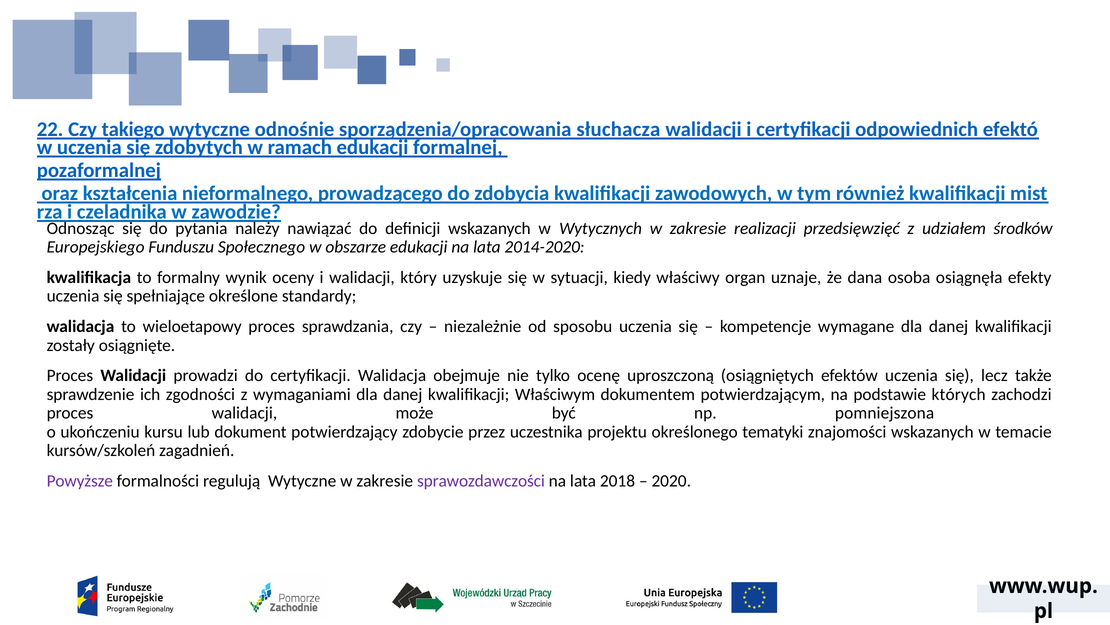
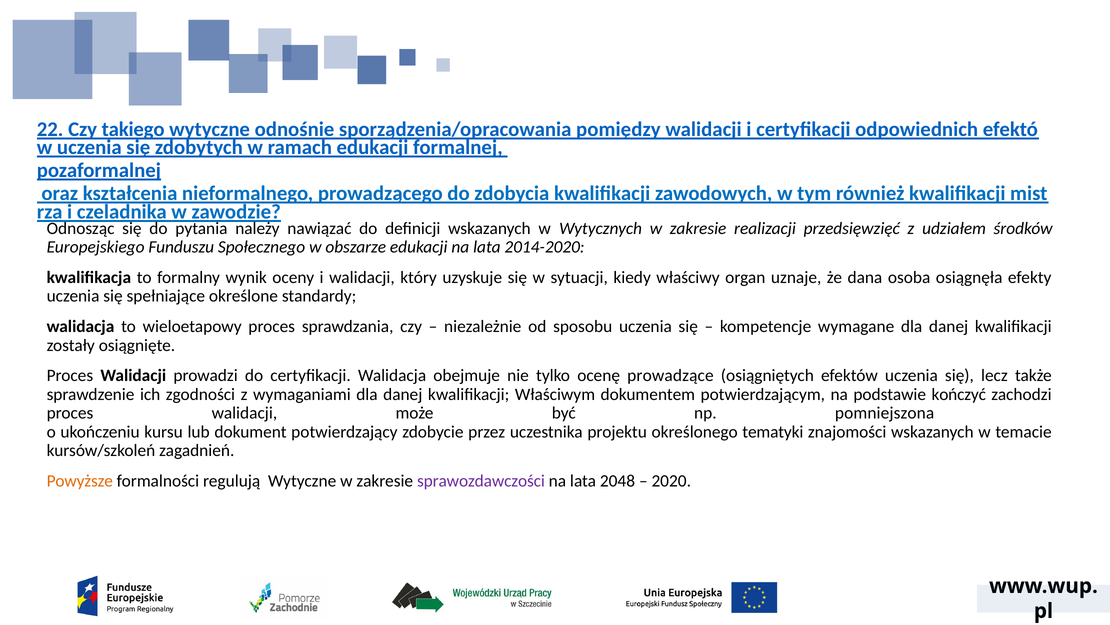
słuchacza: słuchacza -> pomiędzy
uproszczoną: uproszczoną -> prowadzące
których: których -> kończyć
Powyższe colour: purple -> orange
2018: 2018 -> 2048
